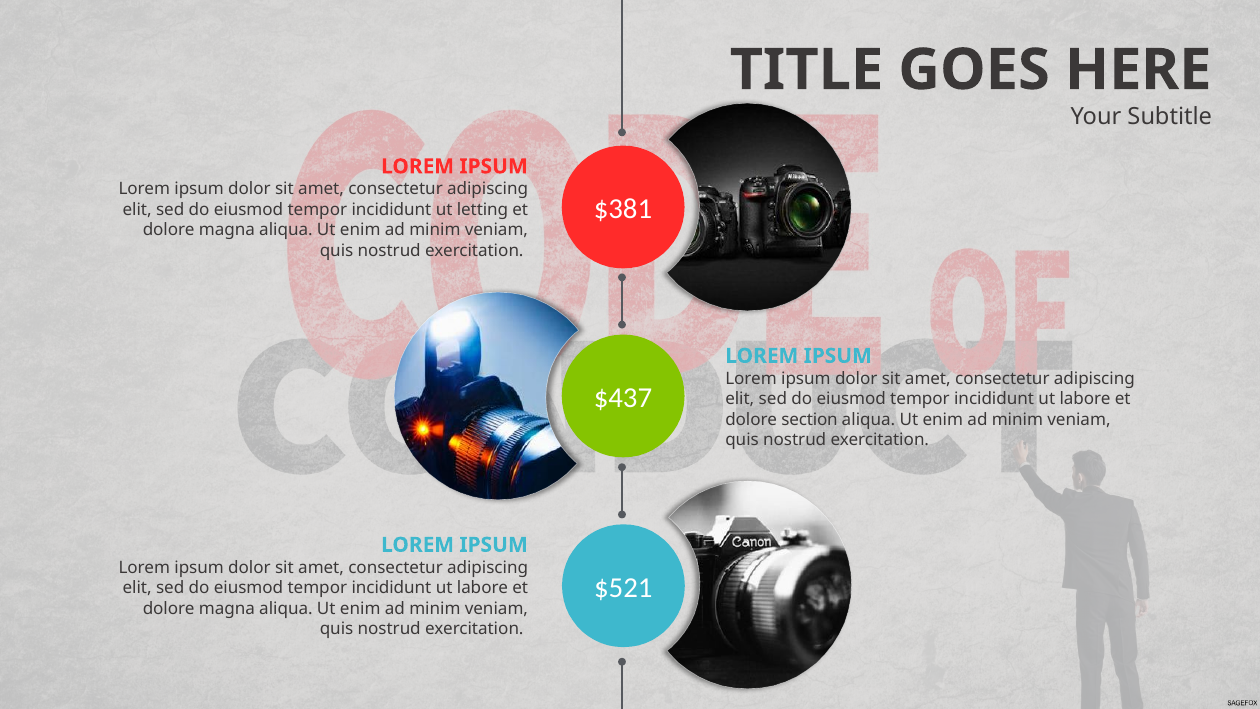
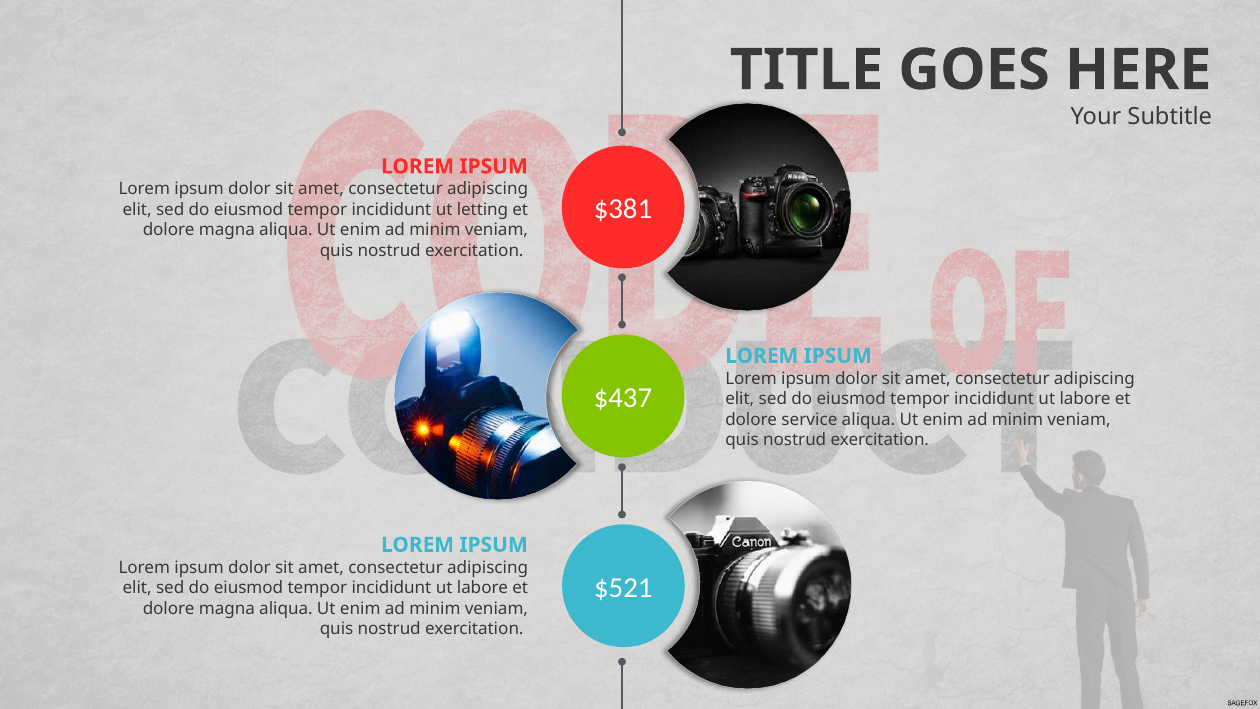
section: section -> service
